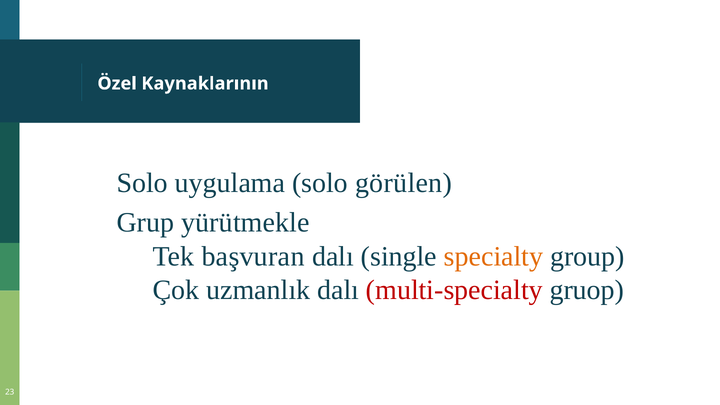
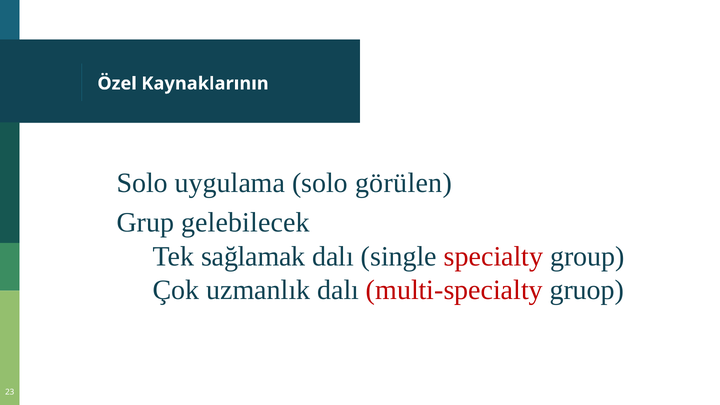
yürütmekle: yürütmekle -> gelebilecek
başvuran: başvuran -> sağlamak
specialty colour: orange -> red
